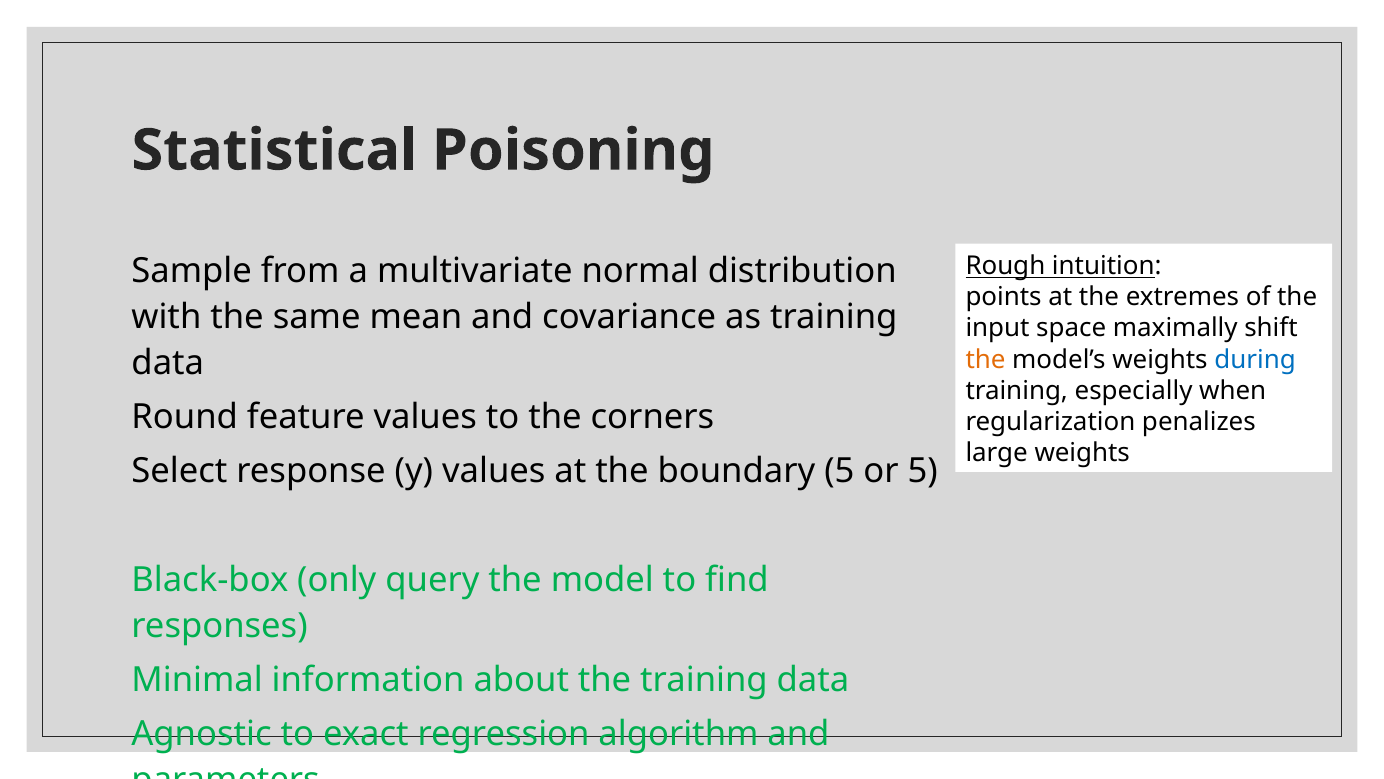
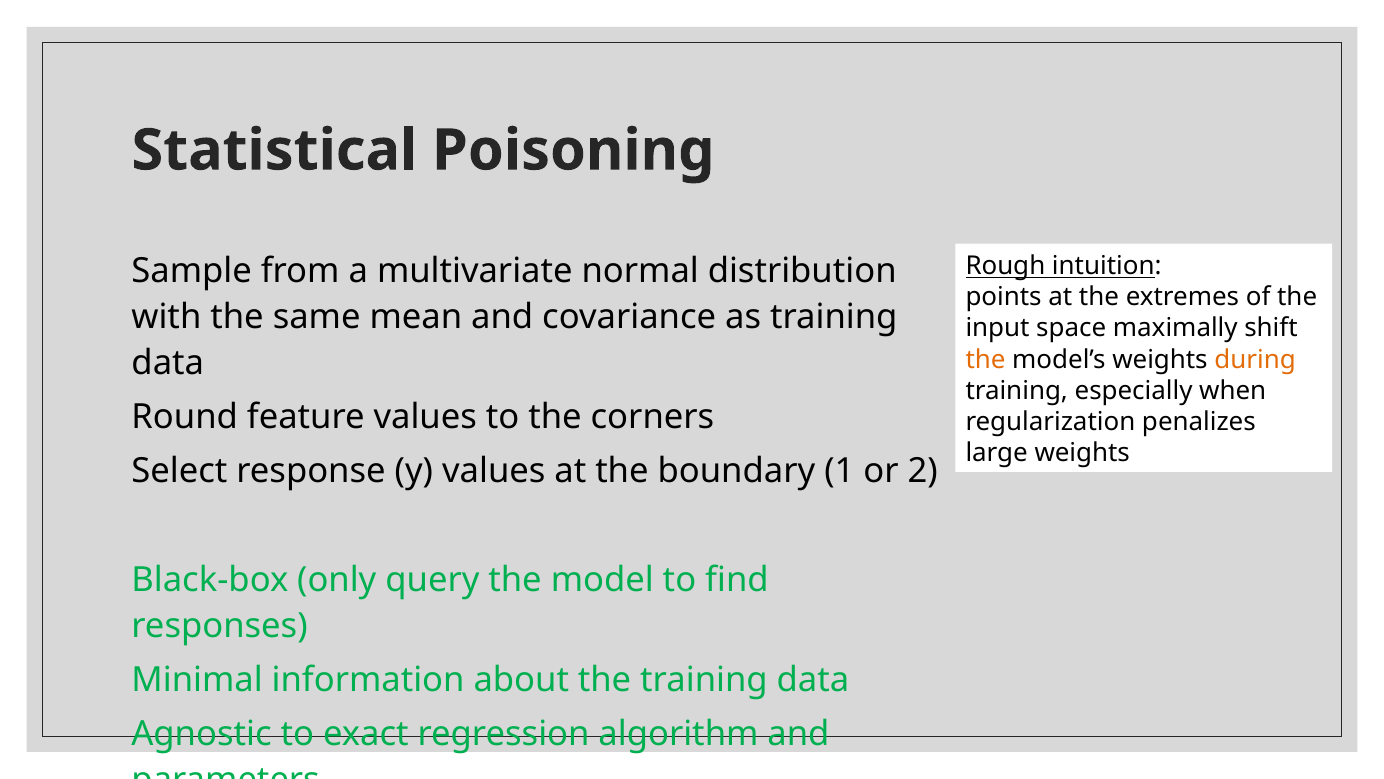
during colour: blue -> orange
boundary 5: 5 -> 1
or 5: 5 -> 2
